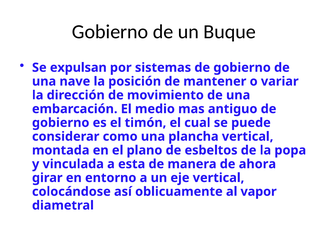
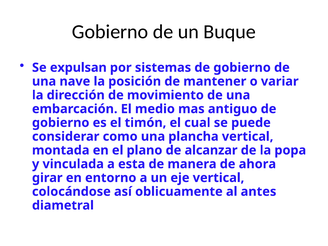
esbeltos: esbeltos -> alcanzar
vapor: vapor -> antes
